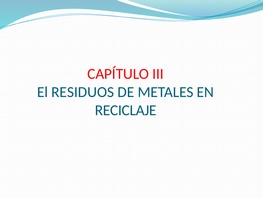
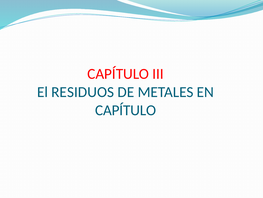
RECICLAJE at (126, 110): RECICLAJE -> CAPÍTULO
